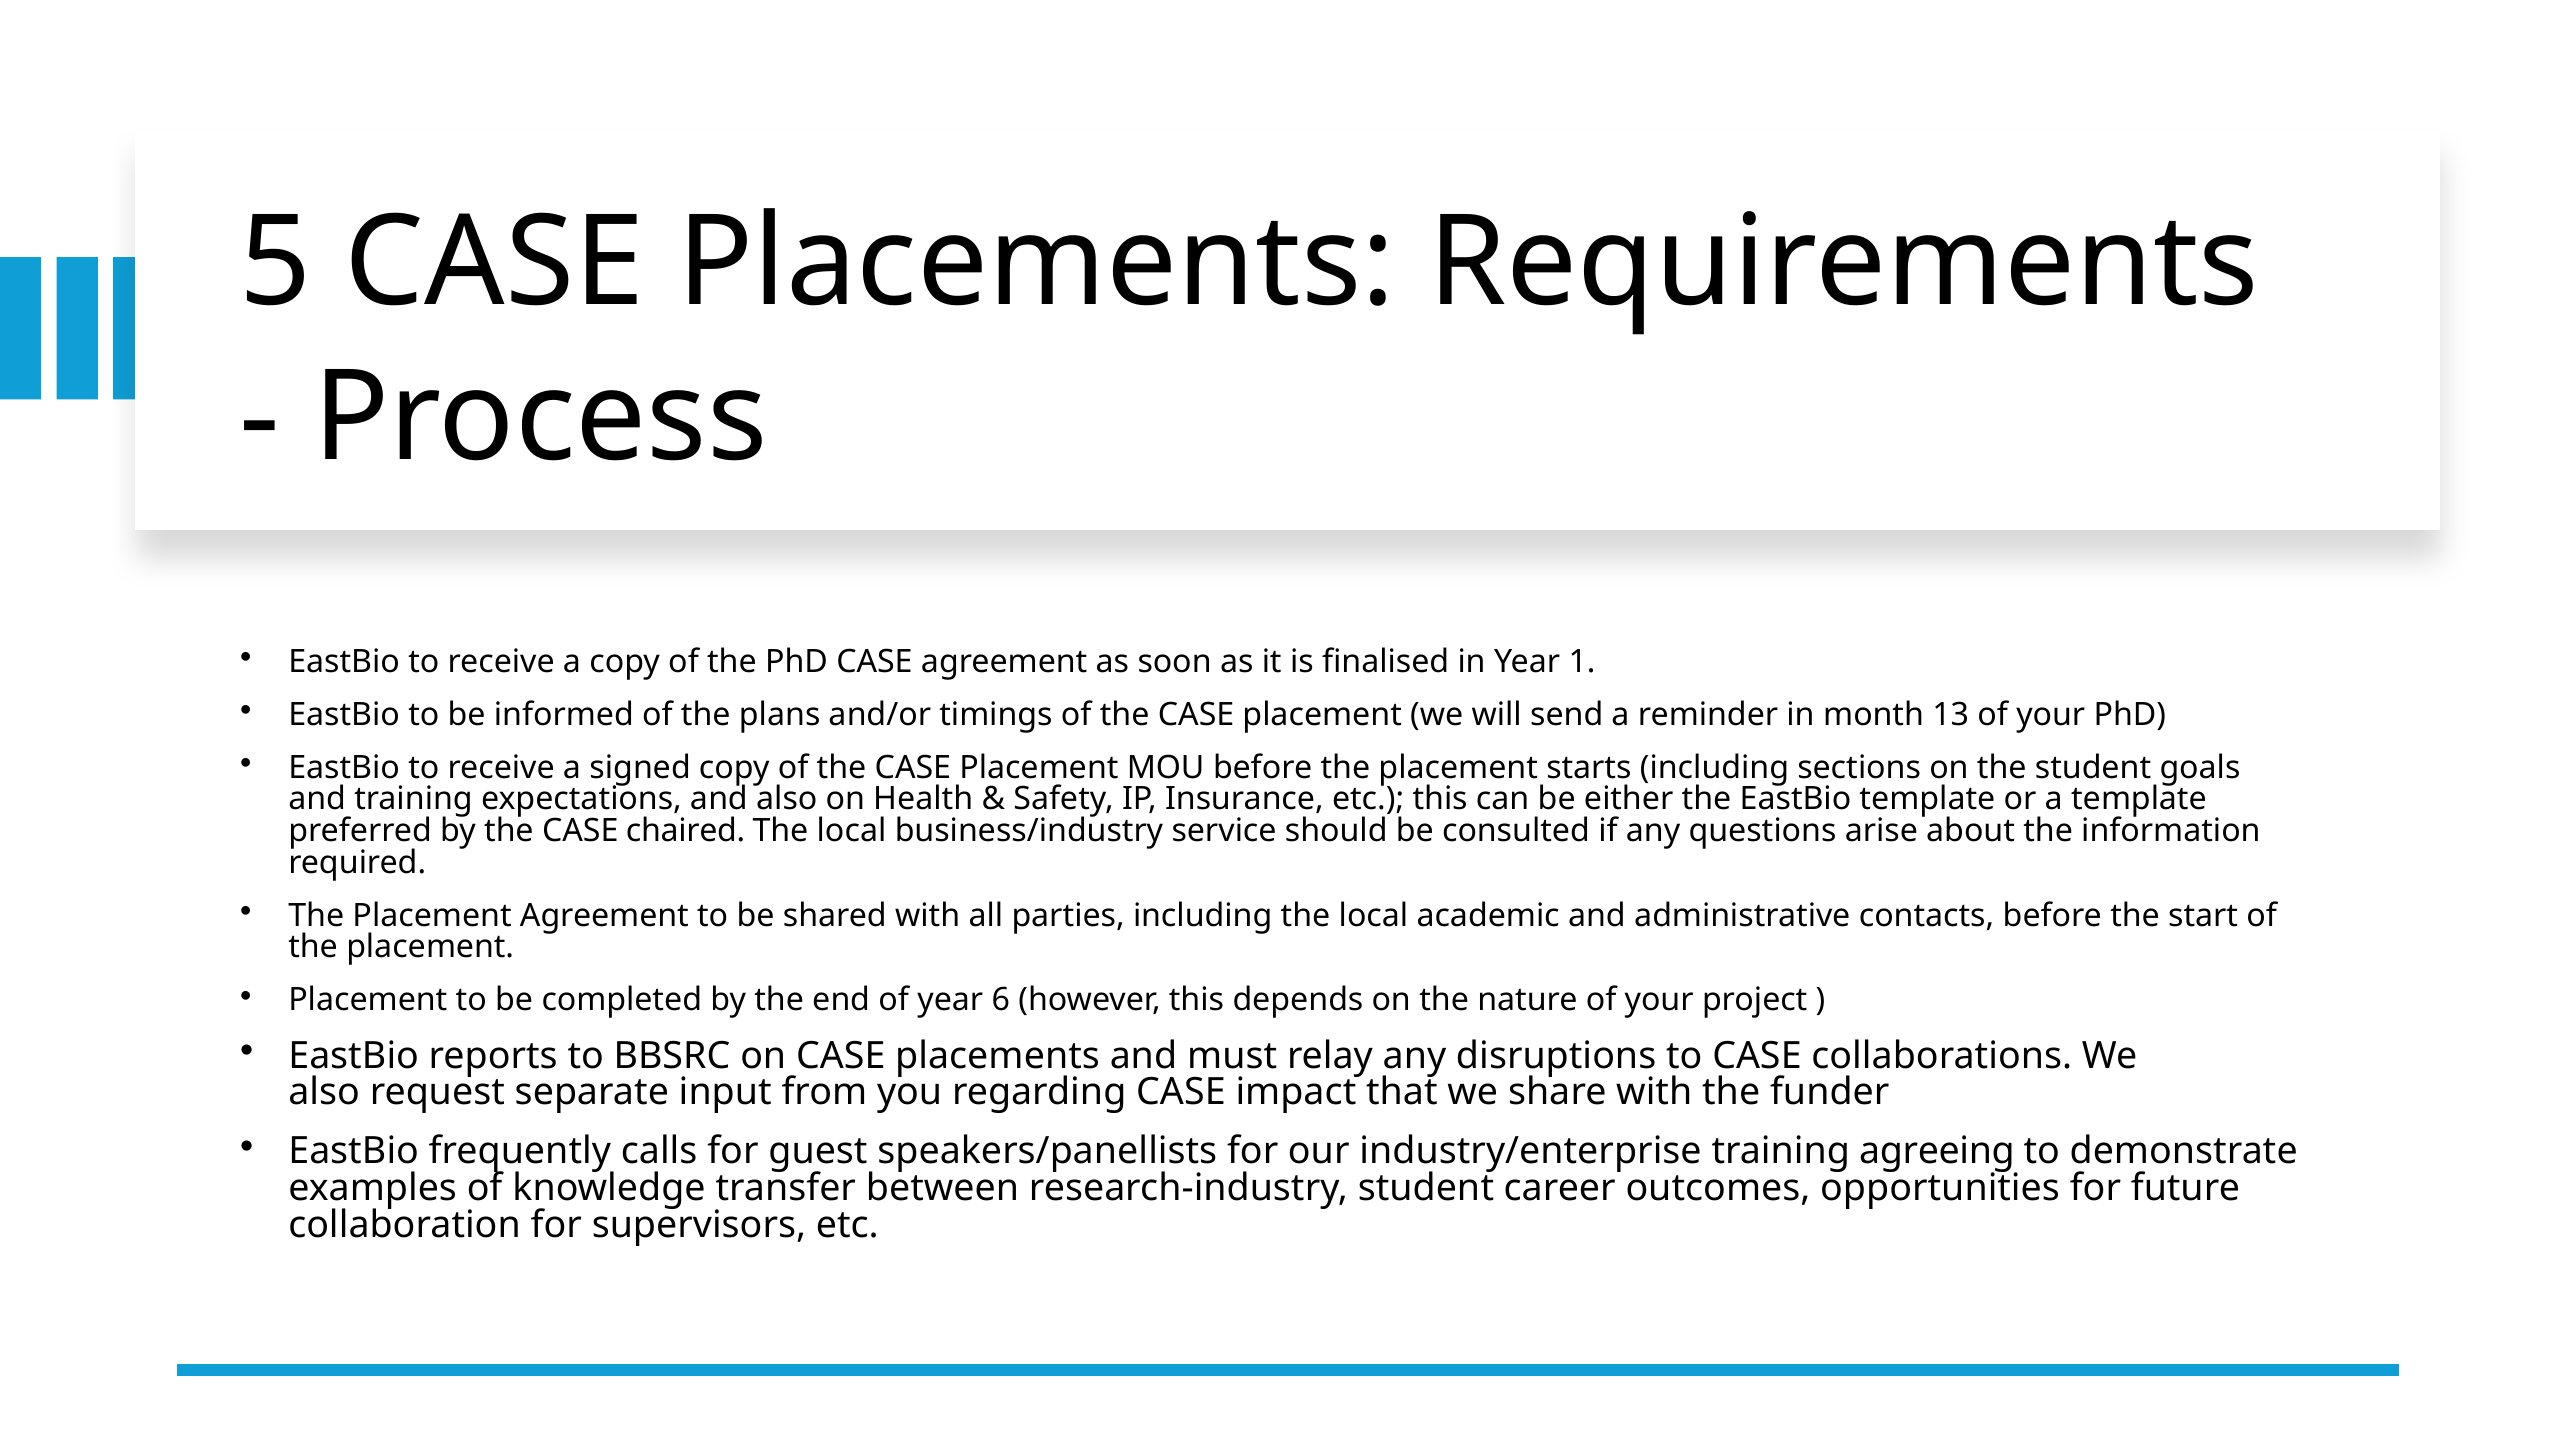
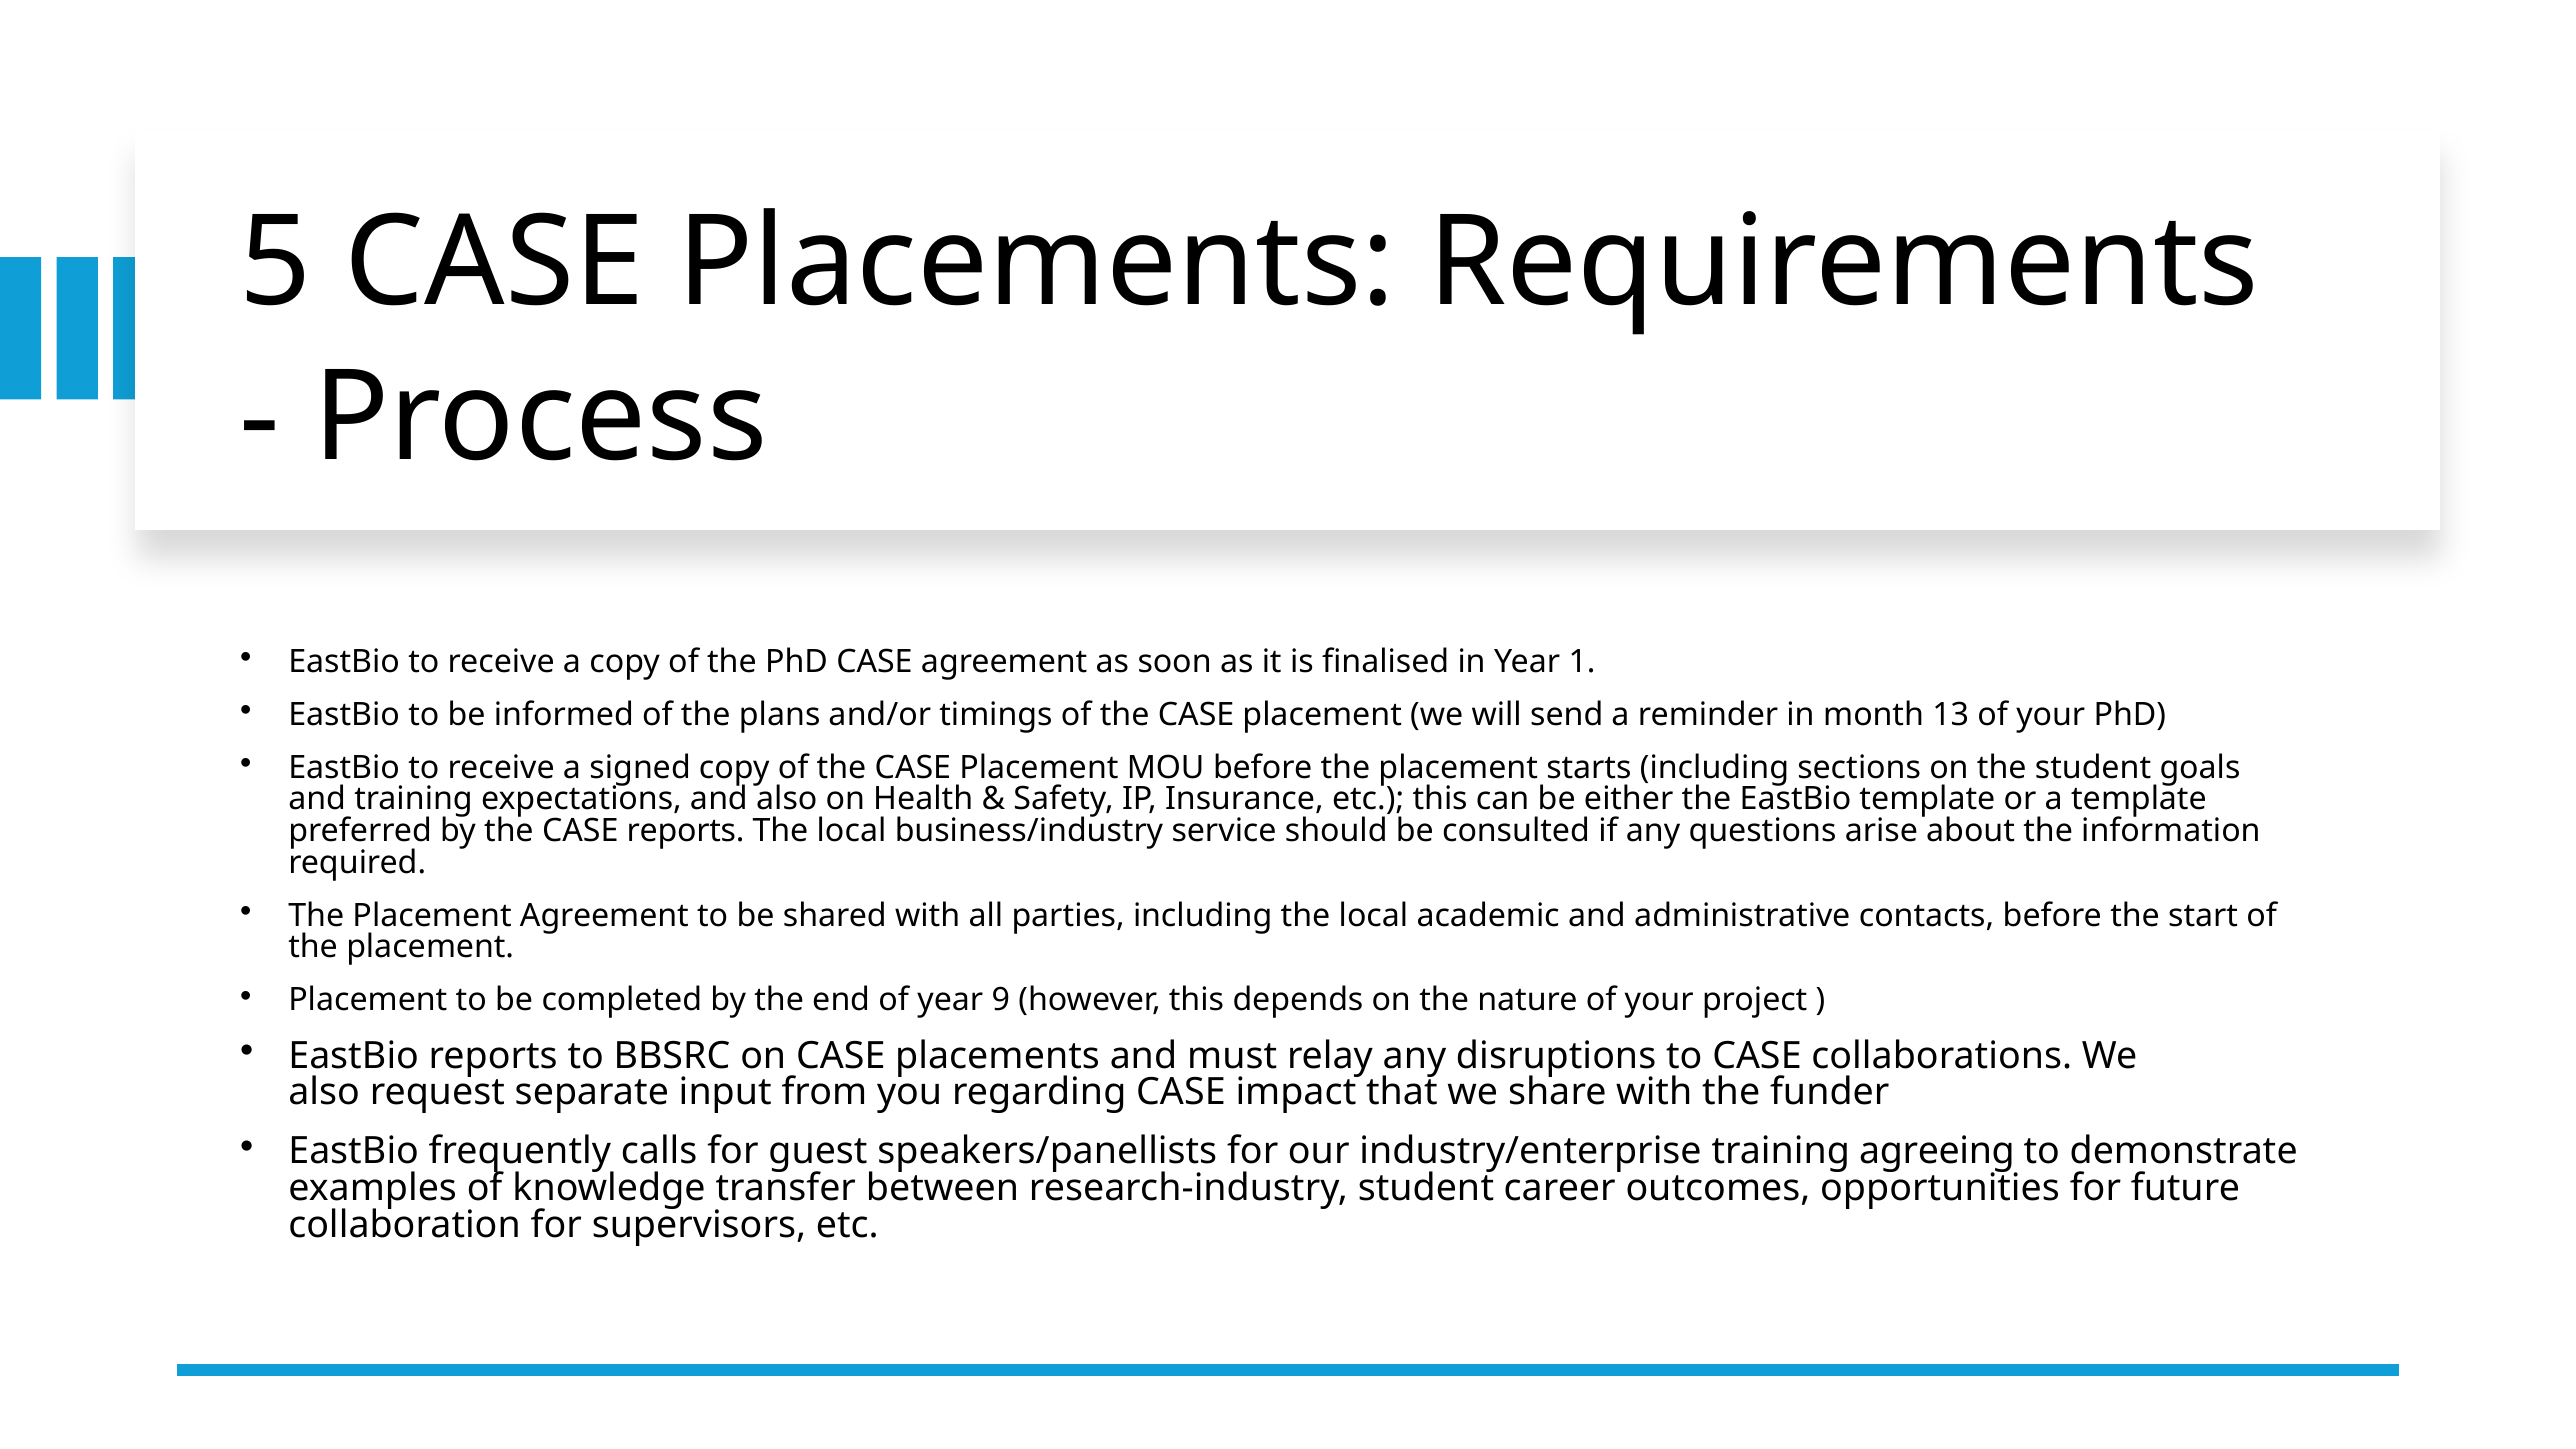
CASE chaired: chaired -> reports
6: 6 -> 9
